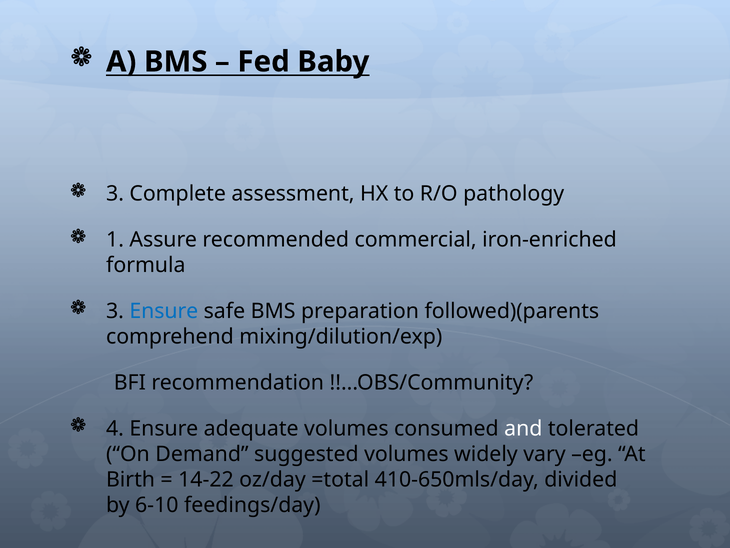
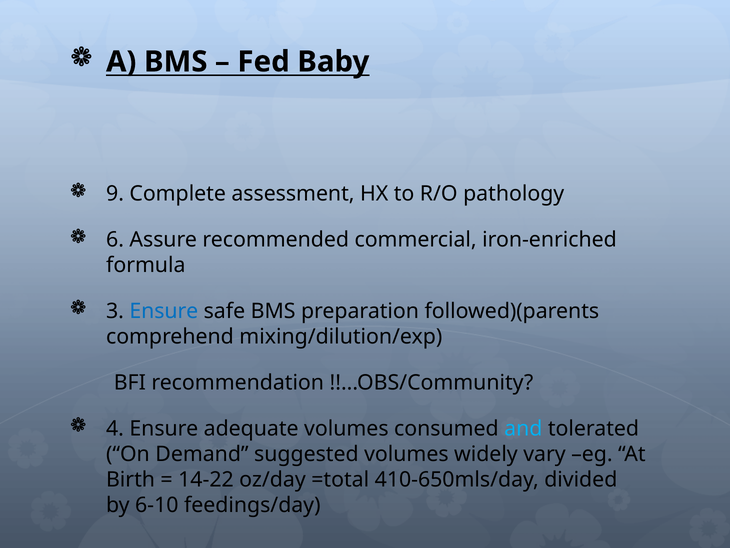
3 at (115, 194): 3 -> 9
1: 1 -> 6
and colour: white -> light blue
